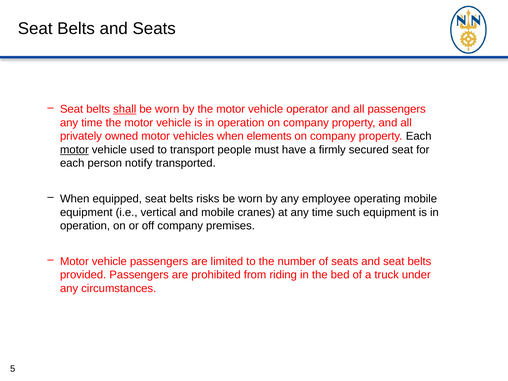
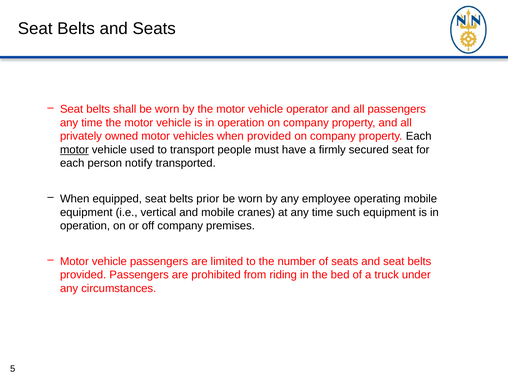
shall underline: present -> none
when elements: elements -> provided
risks: risks -> prior
